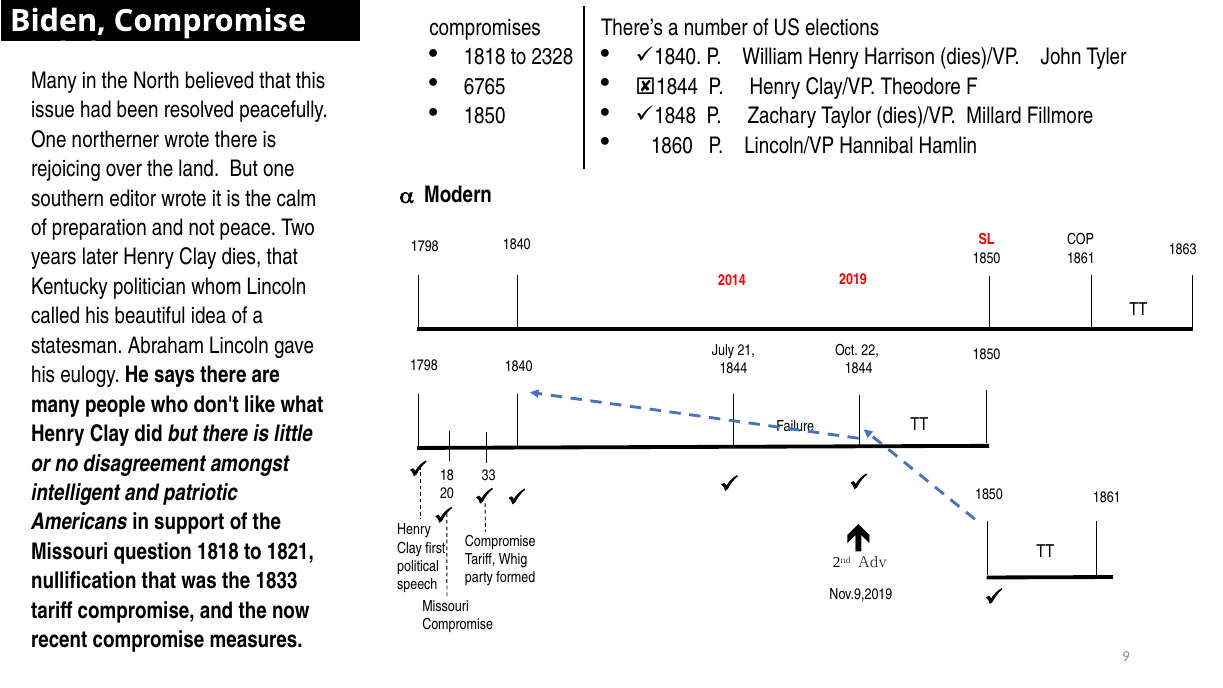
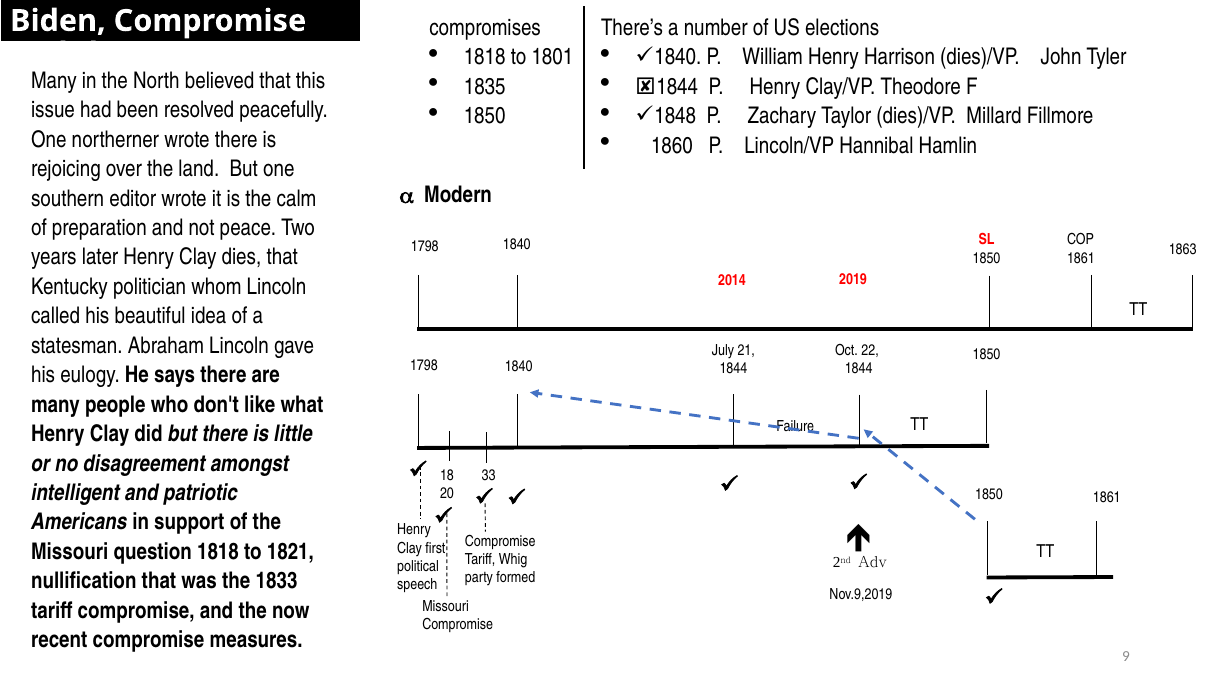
2328: 2328 -> 1801
6765: 6765 -> 1835
